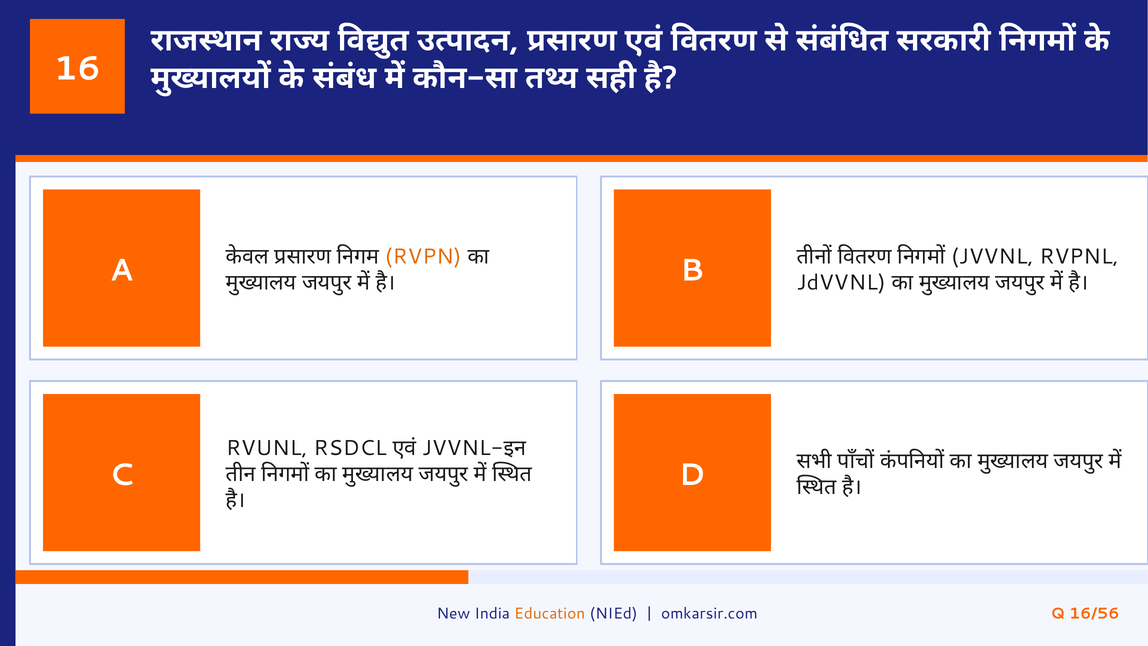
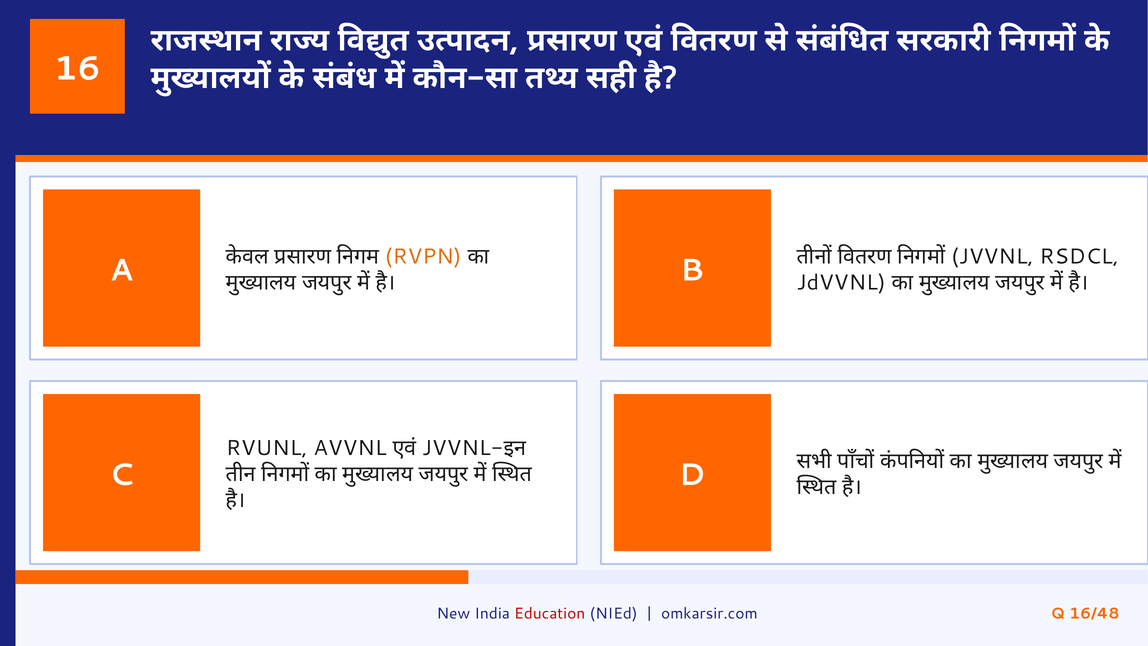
RVPNL: RVPNL -> RSDCL
RSDCL: RSDCL -> AVVNL
Education colour: orange -> red
16/56: 16/56 -> 16/48
